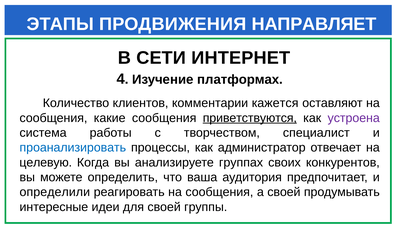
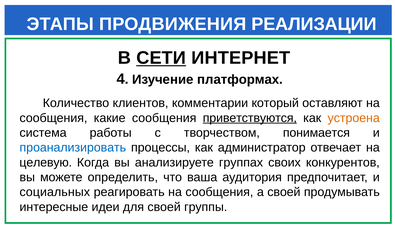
НАПРАВЛЯЕТ: НАПРАВЛЯЕТ -> РЕАЛИЗАЦИИ
СЕТИ underline: none -> present
кажется: кажется -> который
устроена colour: purple -> orange
специалист: специалист -> понимается
определили: определили -> социальных
